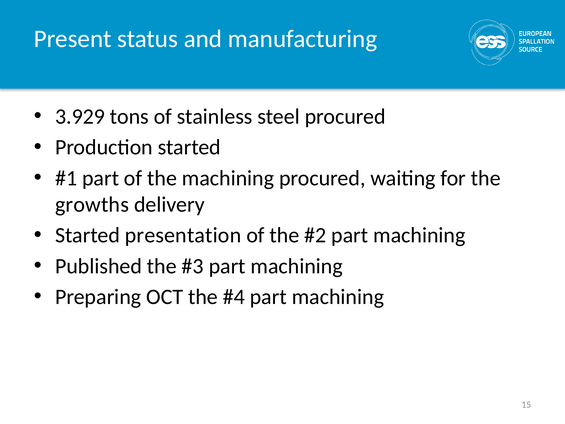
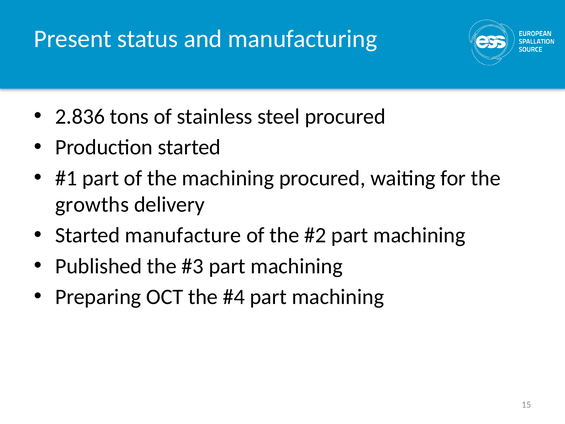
3.929: 3.929 -> 2.836
presentation: presentation -> manufacture
